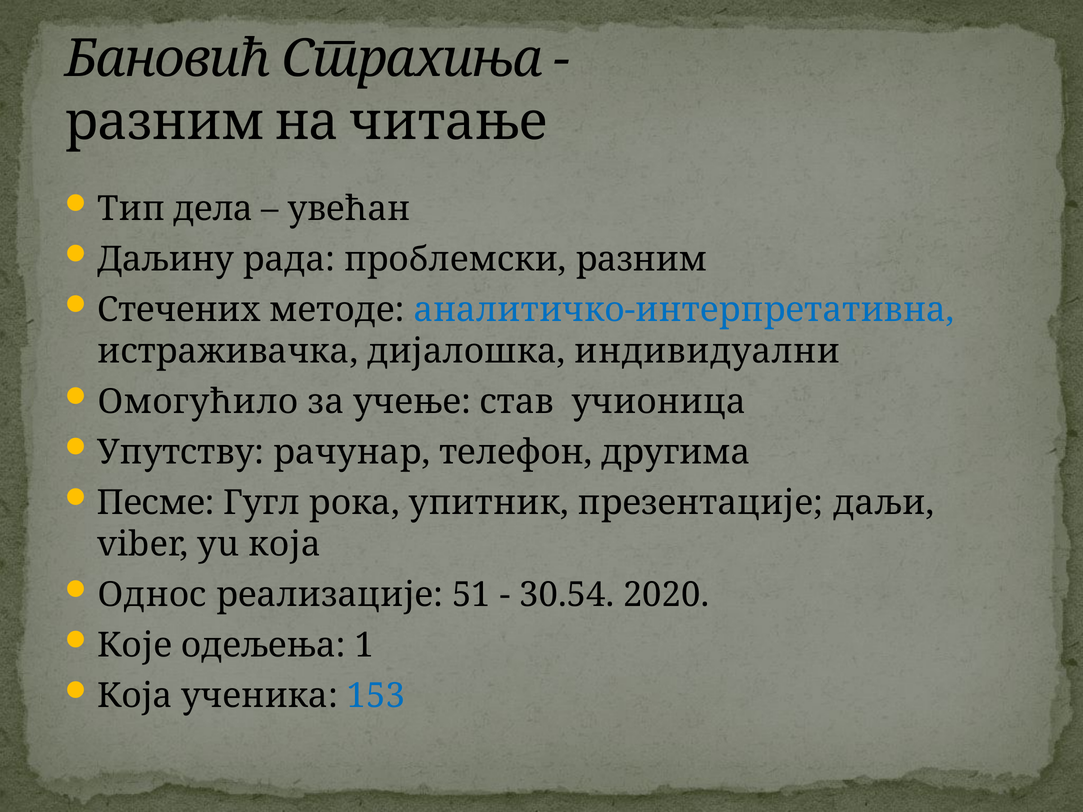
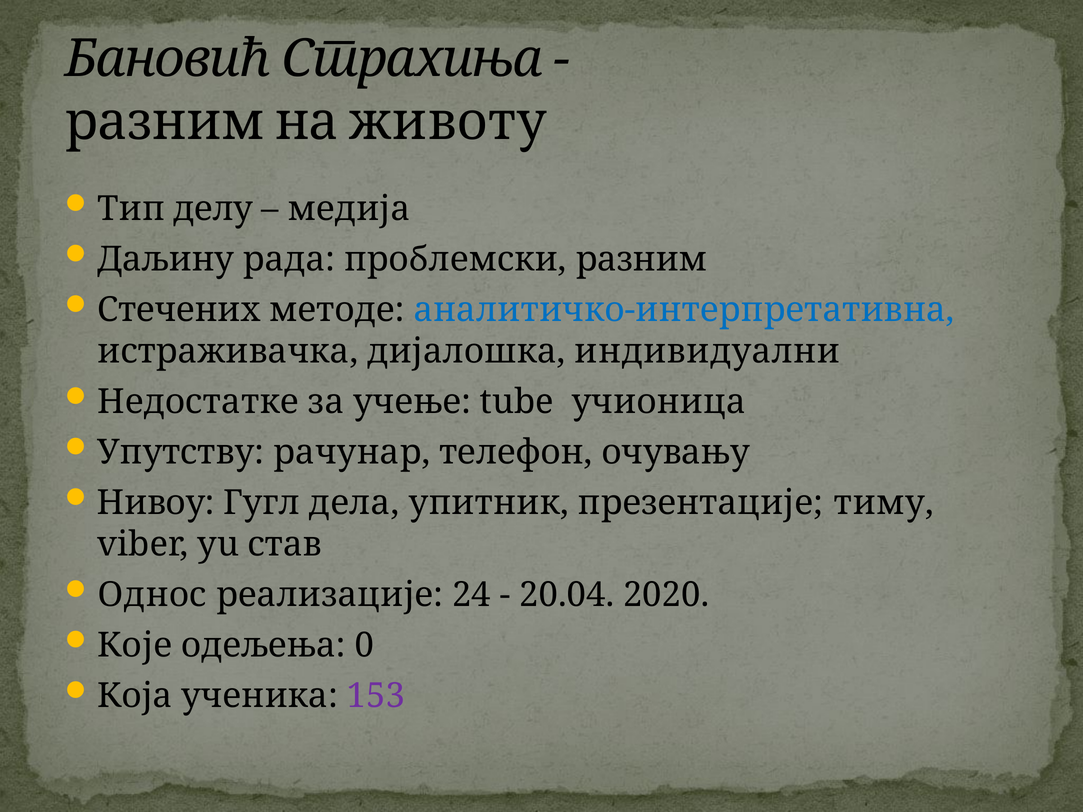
читање: читање -> животу
дела: дела -> делу
увећан: увећан -> медија
Омогућило: Омогућило -> Недостатке
став: став -> tube
другима: другима -> очувању
Песме: Песме -> Нивоу
рока: рока -> дела
даљи: даљи -> тиму
yu која: која -> став
51: 51 -> 24
30.54: 30.54 -> 20.04
1: 1 -> 0
153 colour: blue -> purple
